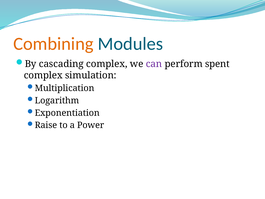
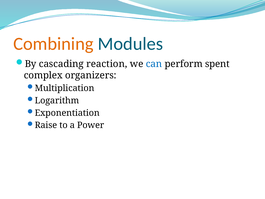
cascading complex: complex -> reaction
can colour: purple -> blue
simulation: simulation -> organizers
